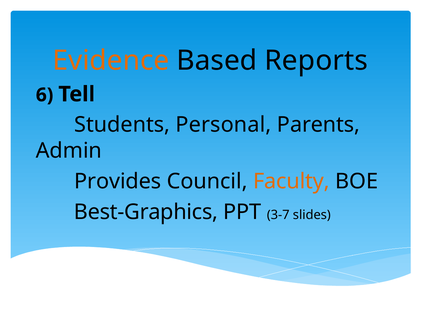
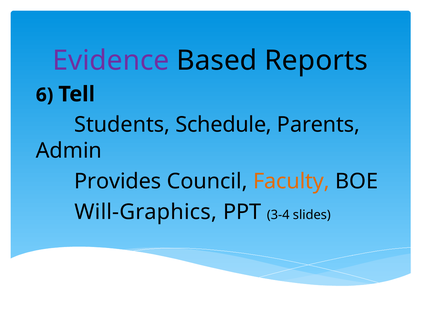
Evidence colour: orange -> purple
Personal: Personal -> Schedule
Best-Graphics: Best-Graphics -> Will-Graphics
3-7: 3-7 -> 3-4
